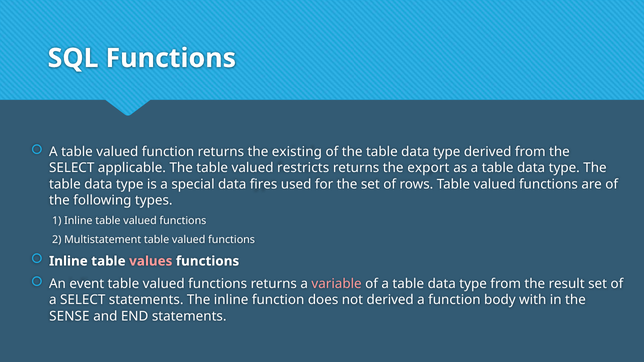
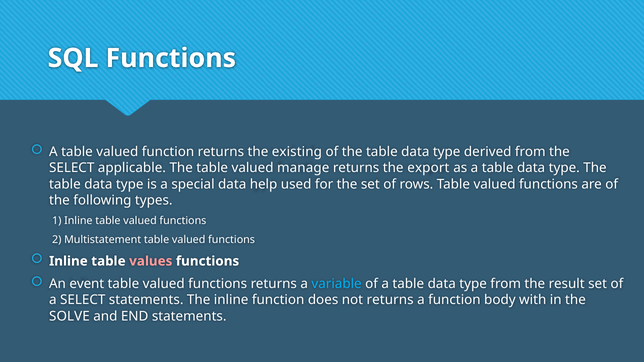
restricts: restricts -> manage
fires: fires -> help
variable colour: pink -> light blue
not derived: derived -> returns
SENSE: SENSE -> SOLVE
